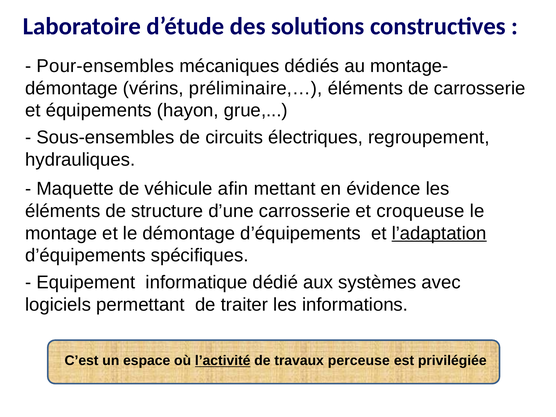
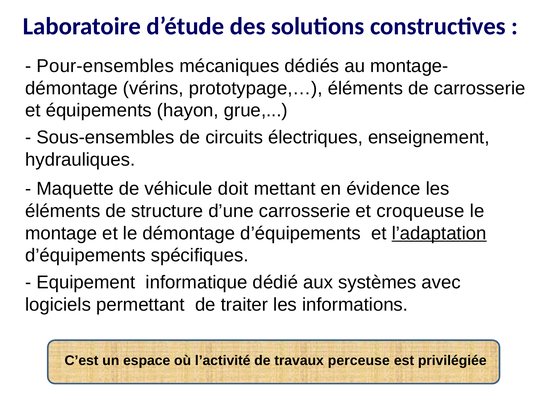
préliminaire,…: préliminaire,… -> prototypage,…
regroupement: regroupement -> enseignement
afin: afin -> doit
l’activité underline: present -> none
